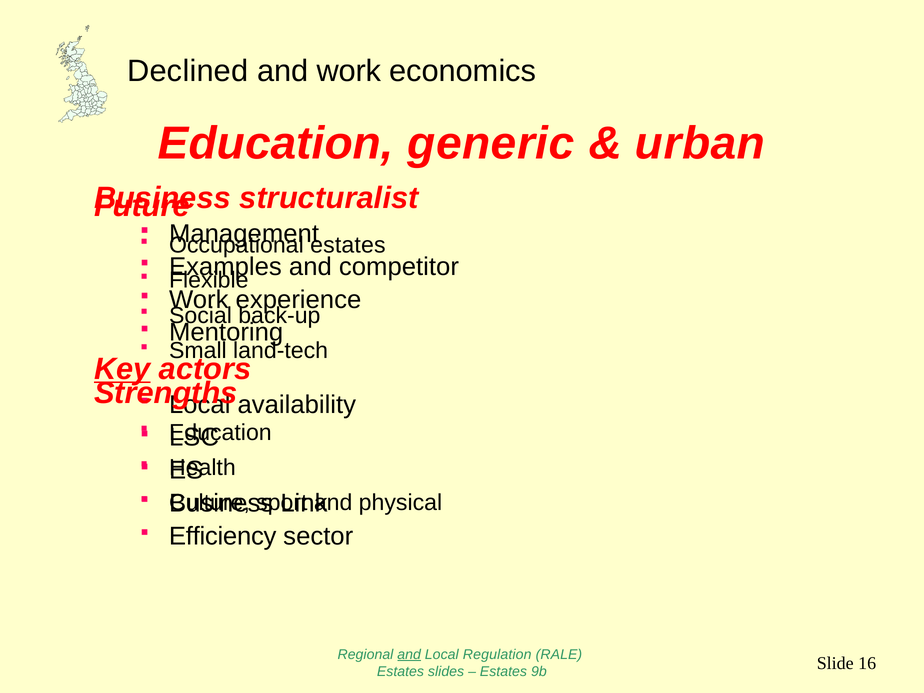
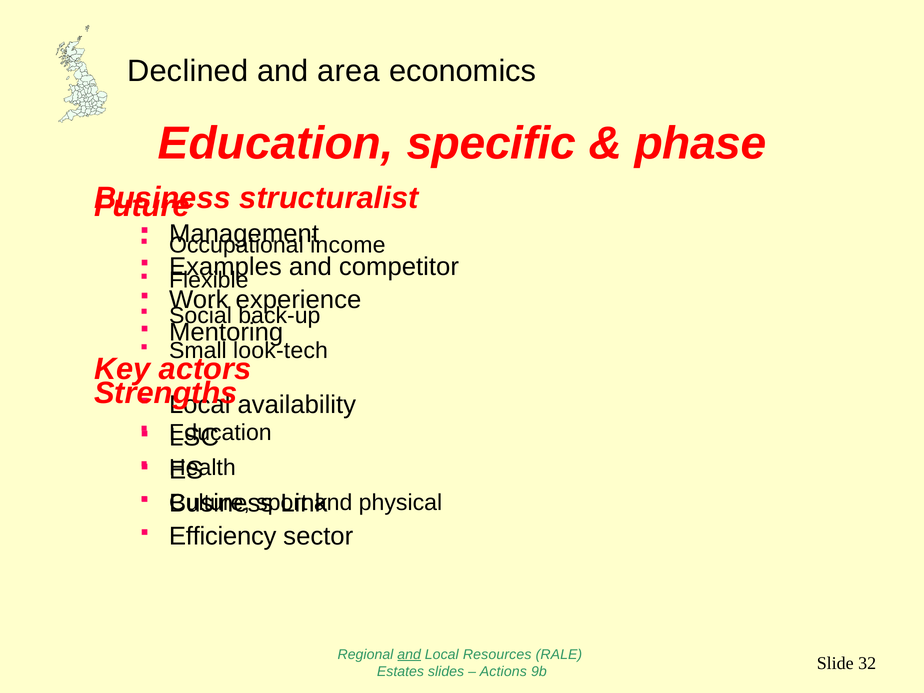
and work: work -> area
generic: generic -> specific
urban: urban -> phase
estates at (348, 245): estates -> income
land-tech: land-tech -> look-tech
Key underline: present -> none
Regulation: Regulation -> Resources
16: 16 -> 32
Estates at (503, 671): Estates -> Actions
